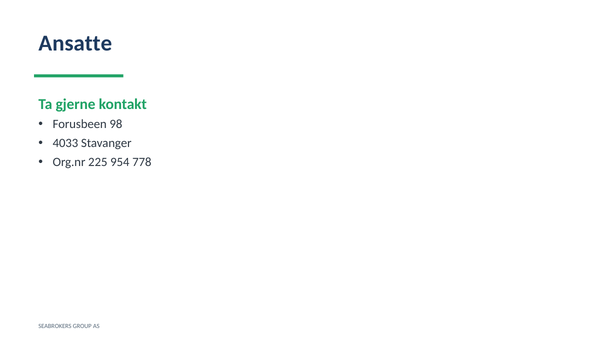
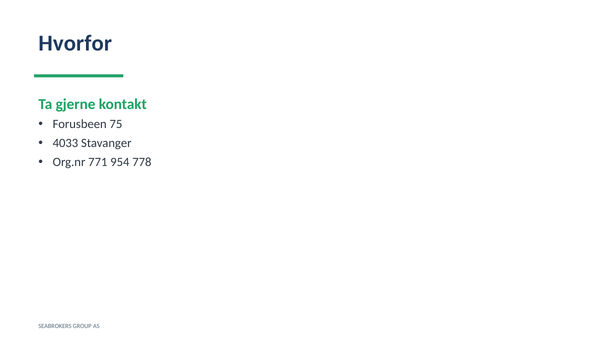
Ansatte: Ansatte -> Hvorfor
98: 98 -> 75
225: 225 -> 771
